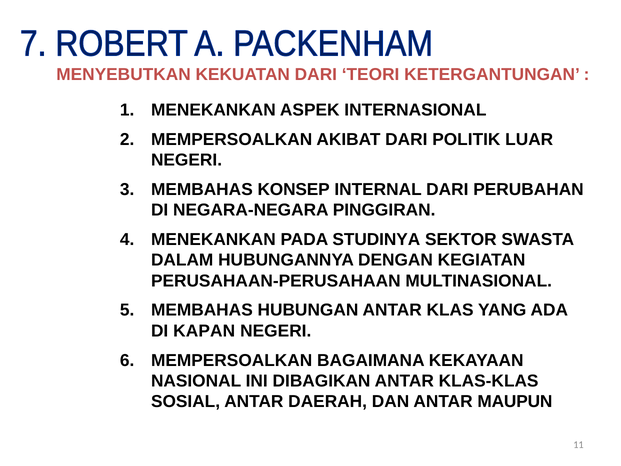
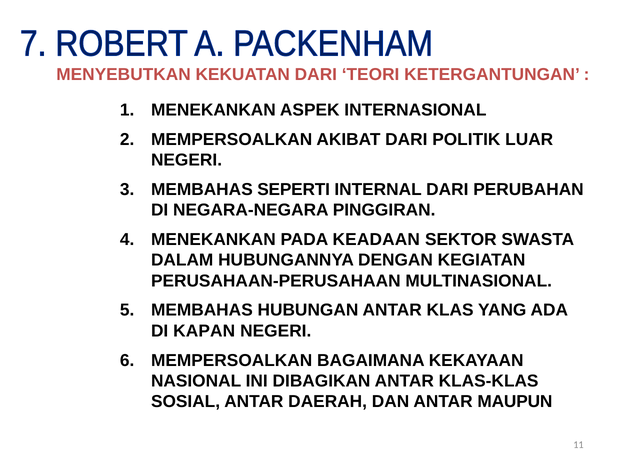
KONSEP: KONSEP -> SEPERTI
STUDINYA: STUDINYA -> KEADAAN
